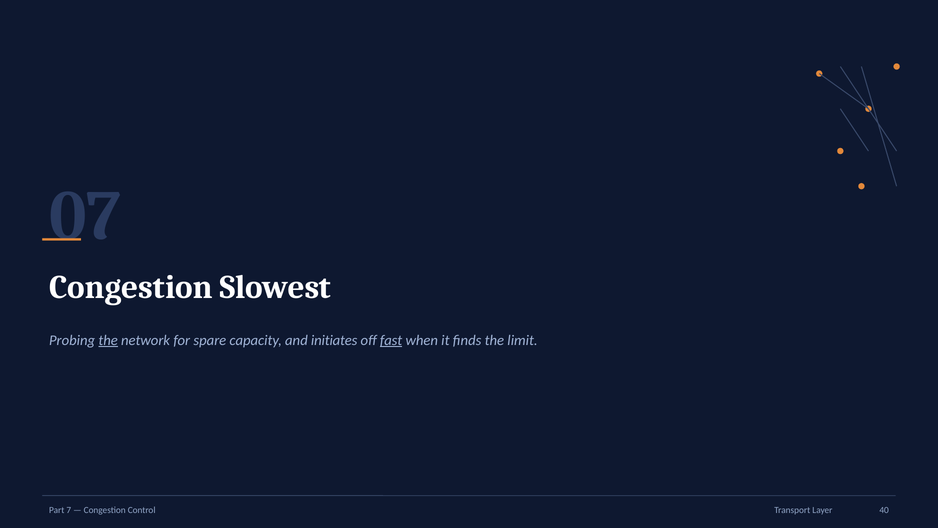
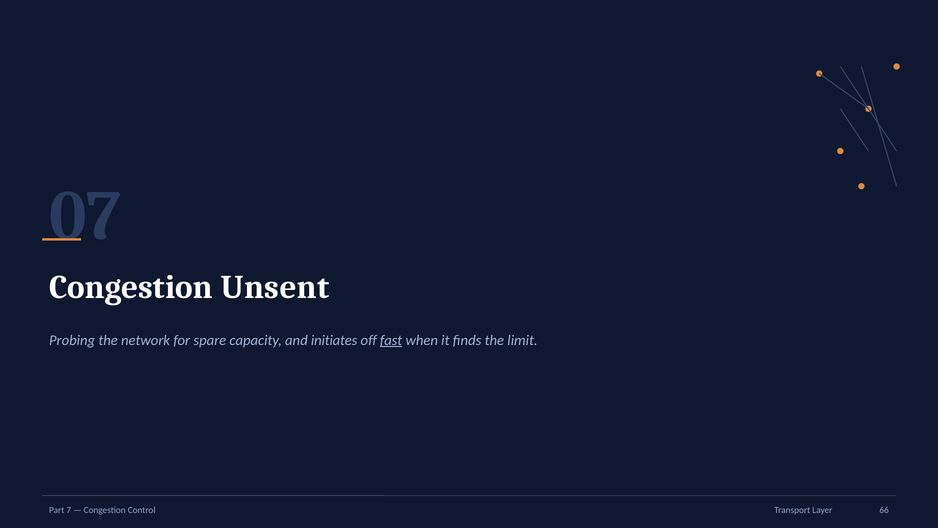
Slowest: Slowest -> Unsent
the at (108, 340) underline: present -> none
40: 40 -> 66
